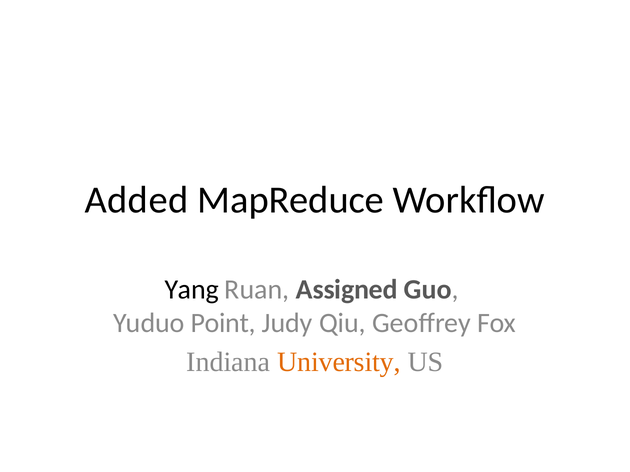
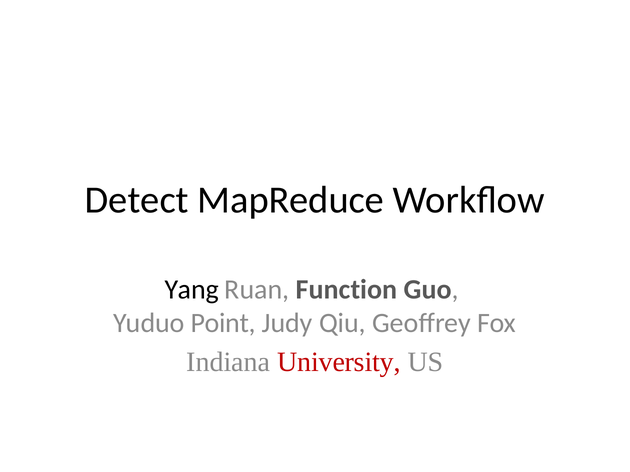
Added: Added -> Detect
Assigned: Assigned -> Function
University colour: orange -> red
